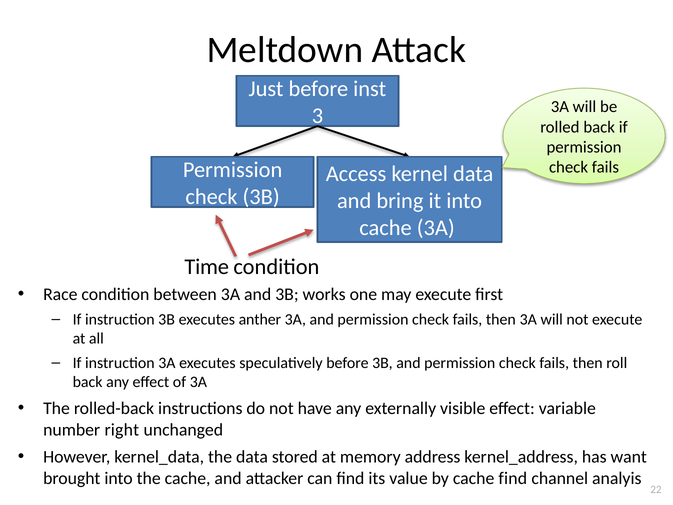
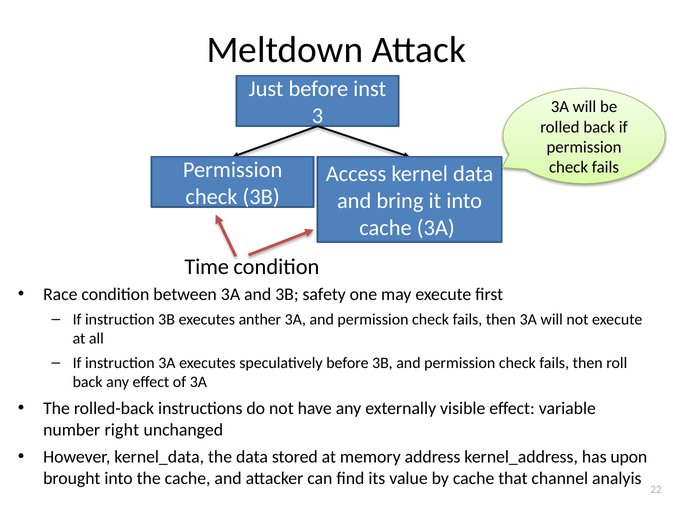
works: works -> safety
want: want -> upon
cache find: find -> that
